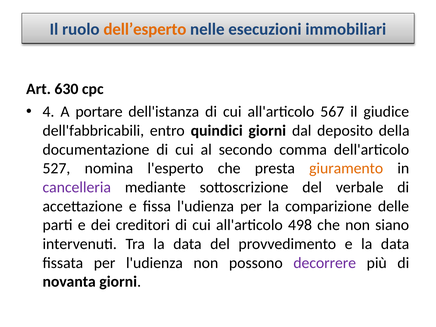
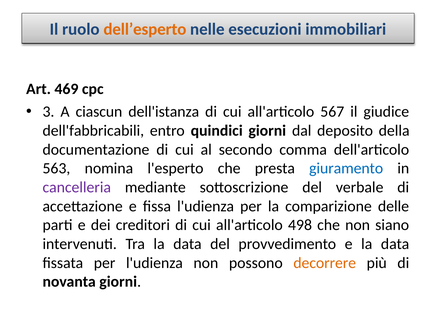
630: 630 -> 469
4: 4 -> 3
portare: portare -> ciascun
527: 527 -> 563
giuramento colour: orange -> blue
decorrere colour: purple -> orange
